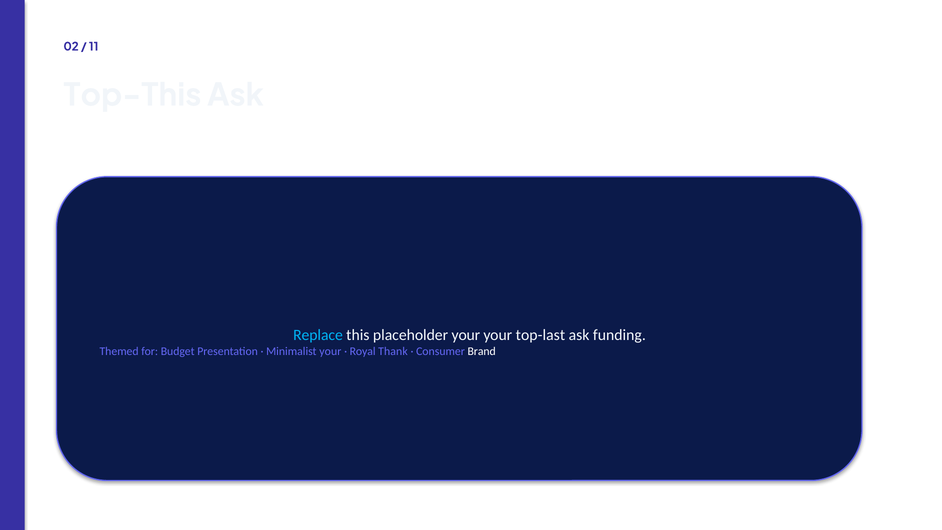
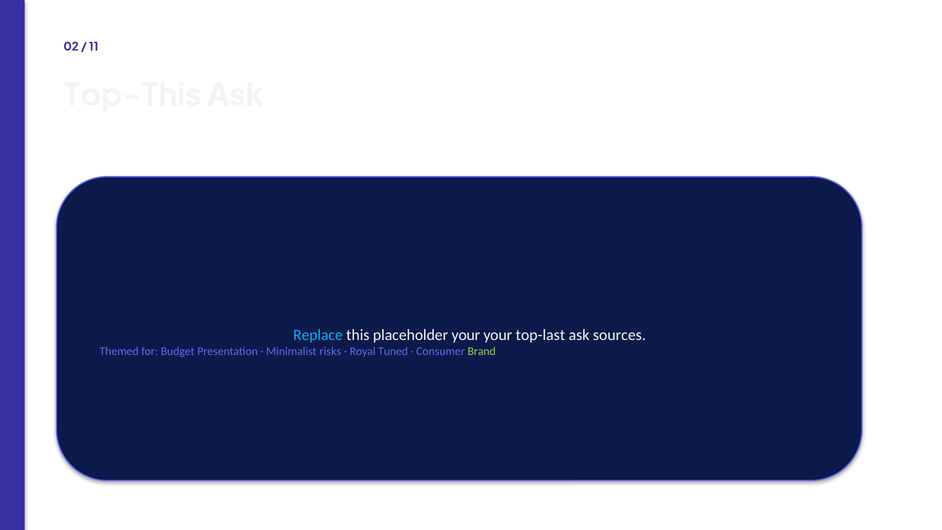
funding: funding -> sources
Minimalist your: your -> risks
Thank: Thank -> Tuned
Brand colour: white -> light green
